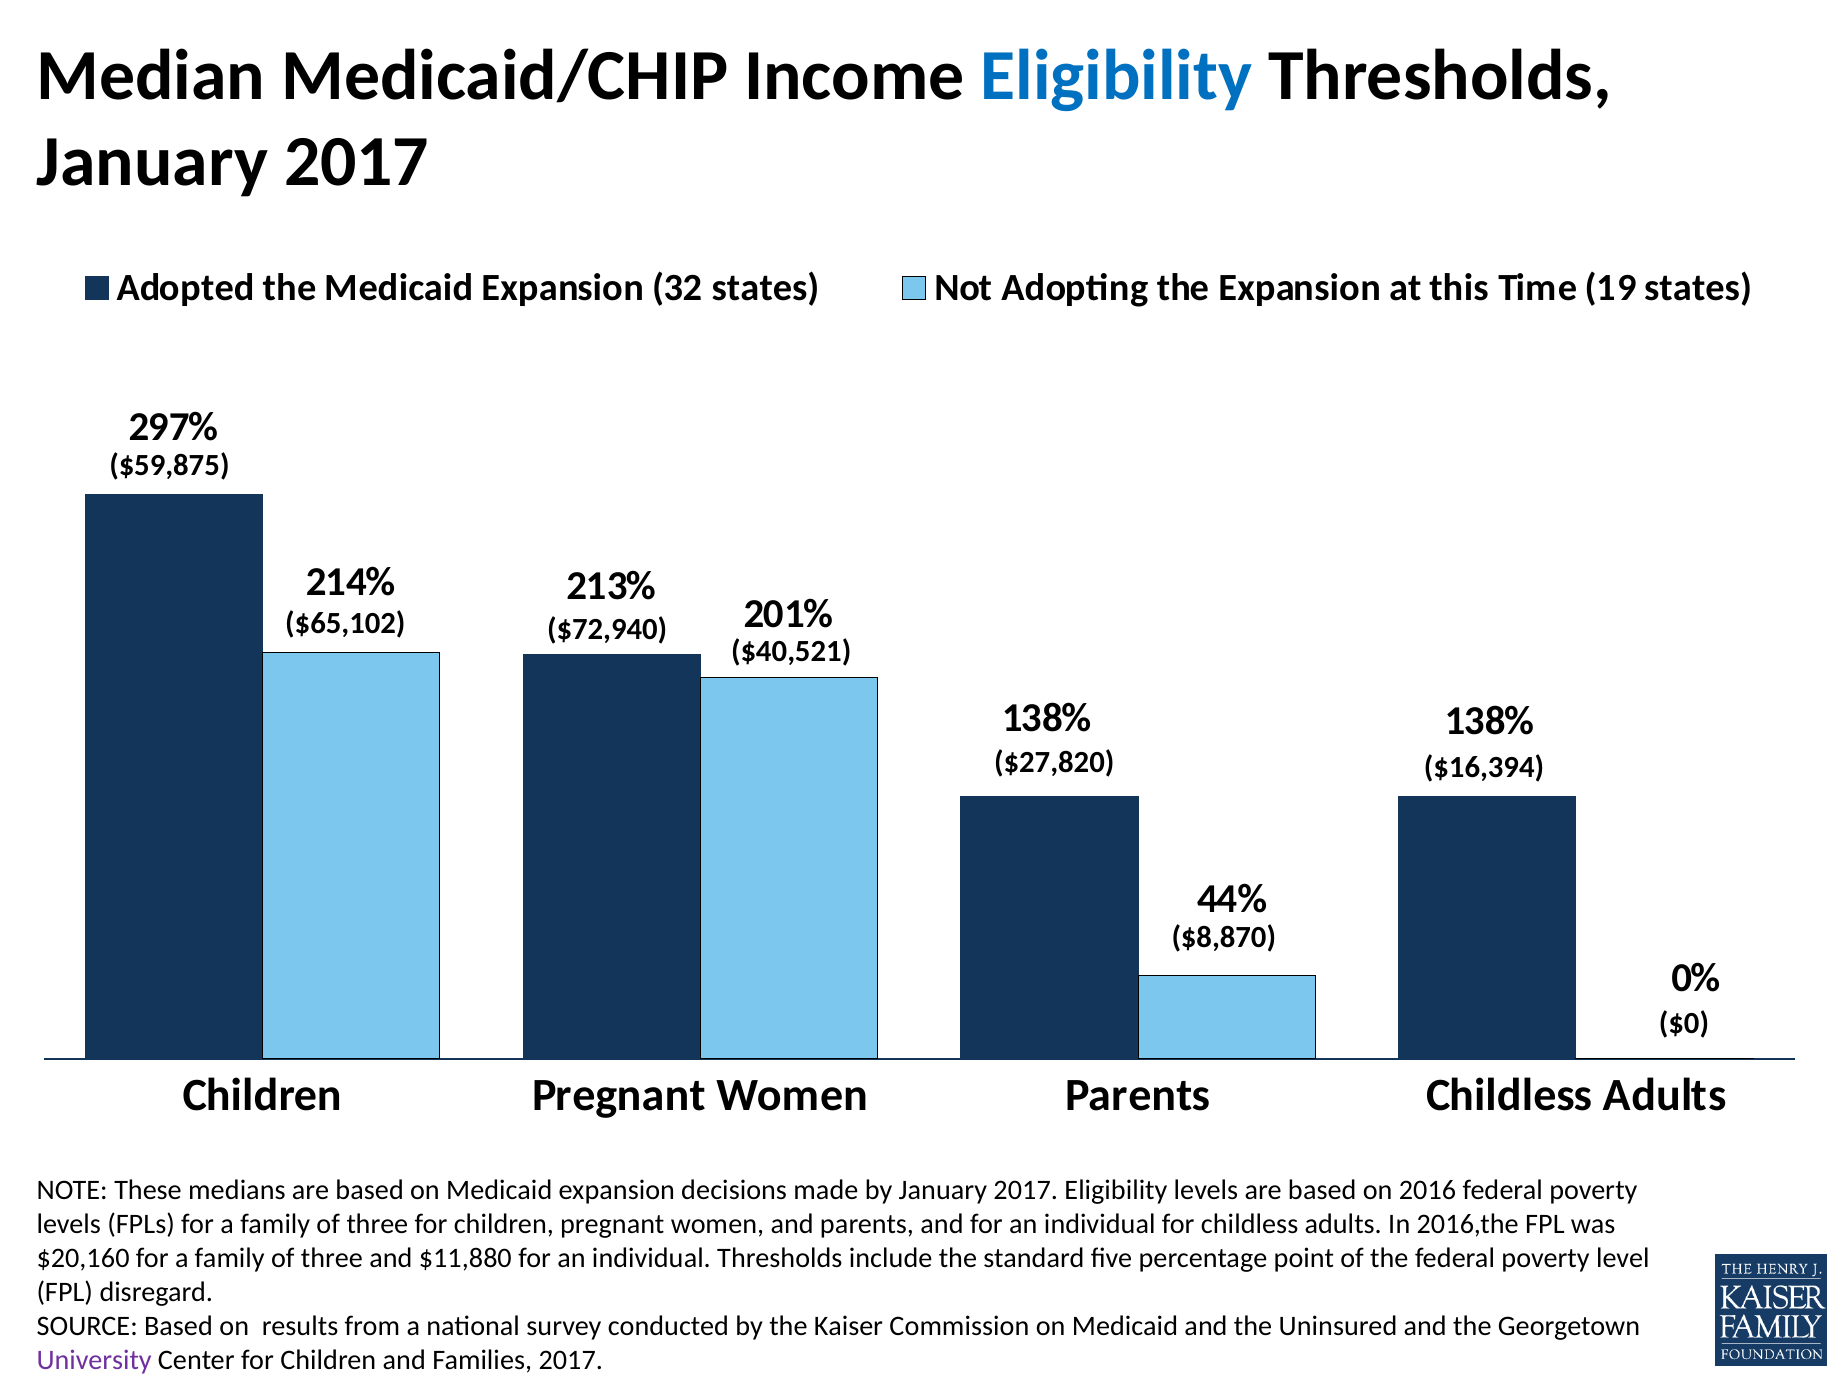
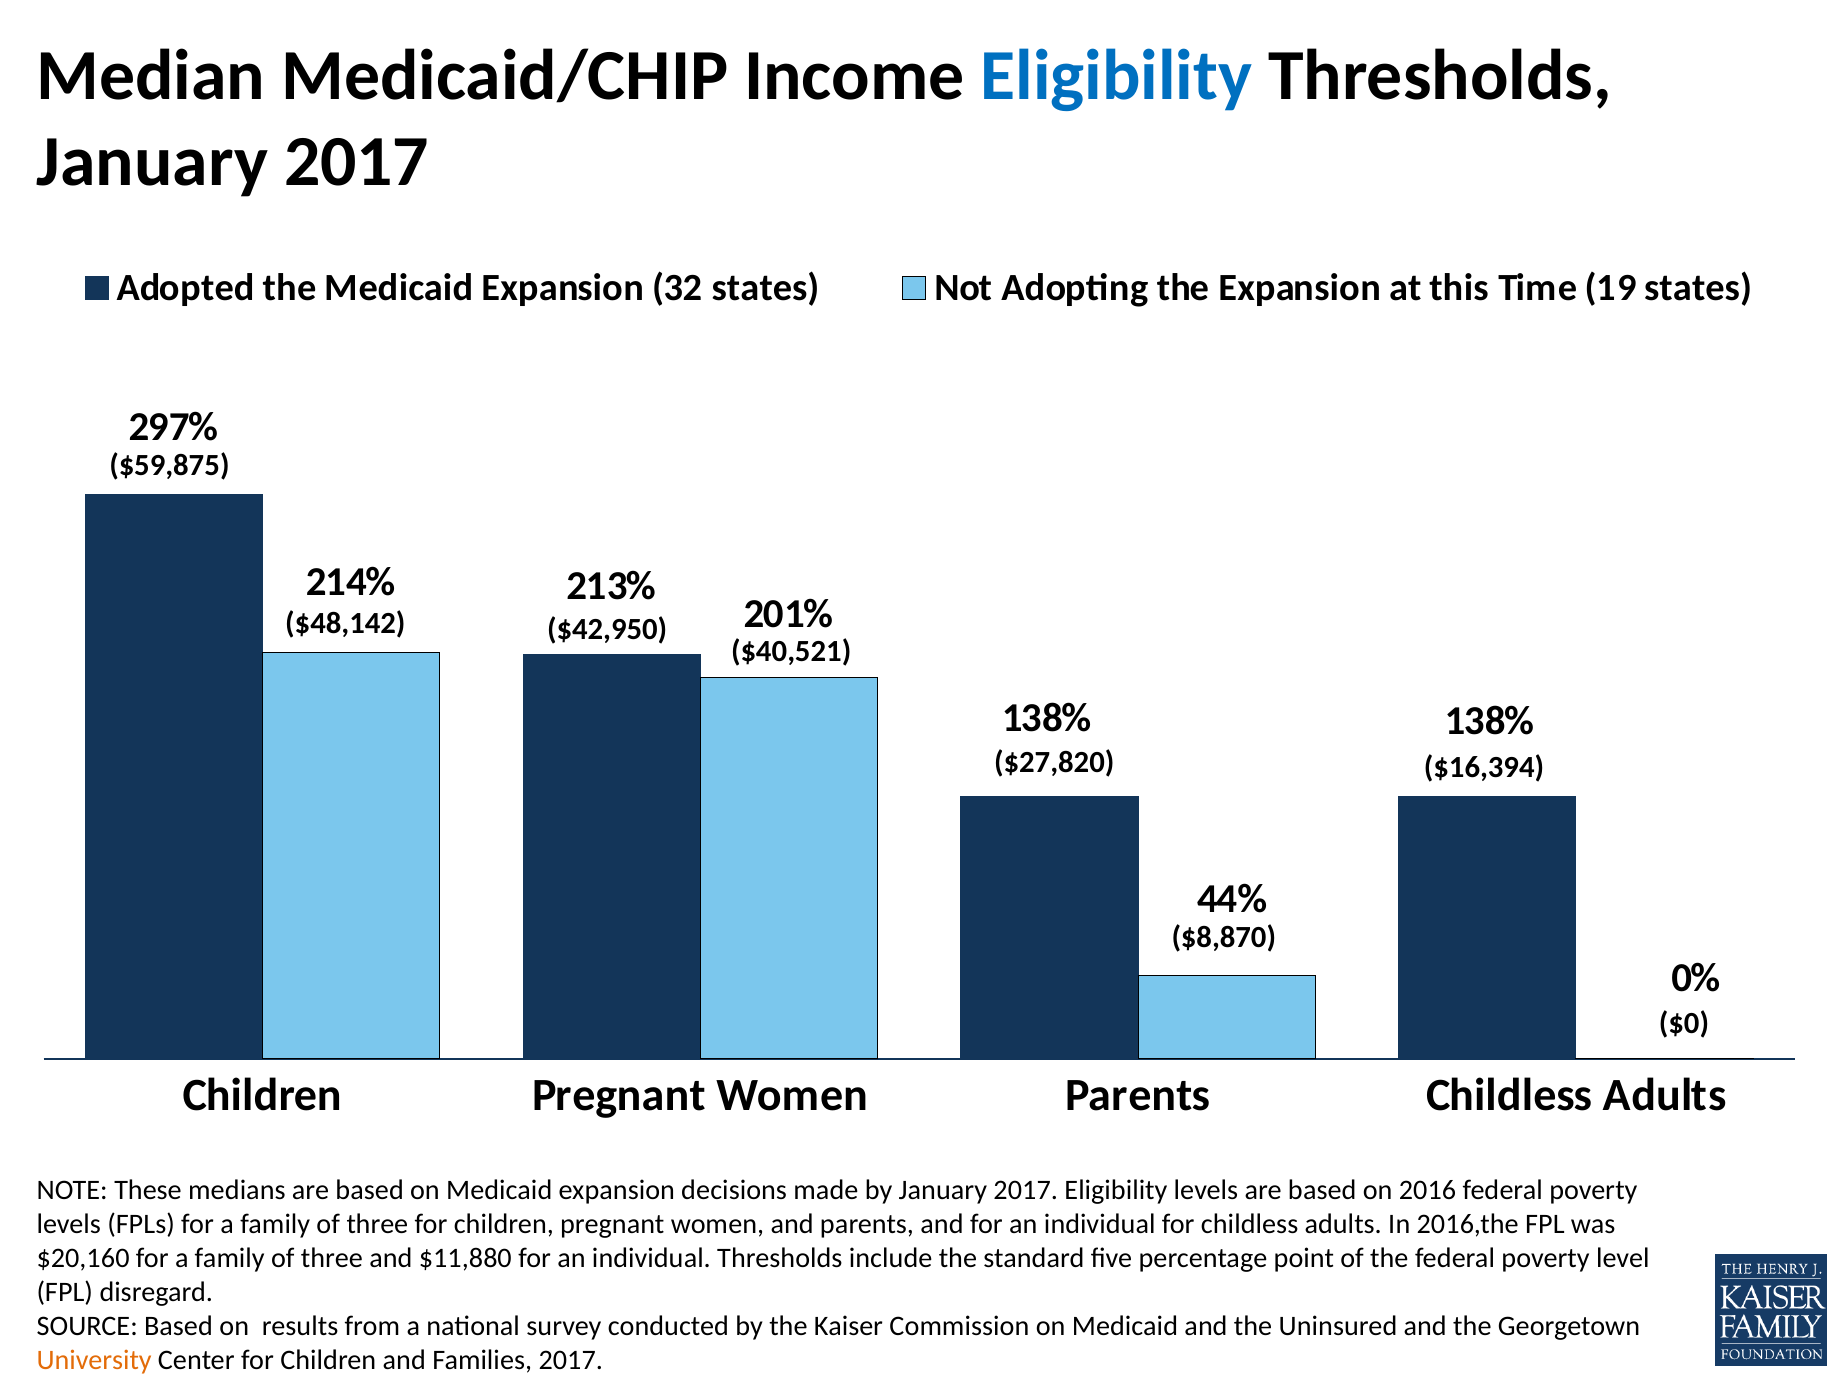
$65,102: $65,102 -> $48,142
$72,940: $72,940 -> $42,950
University colour: purple -> orange
